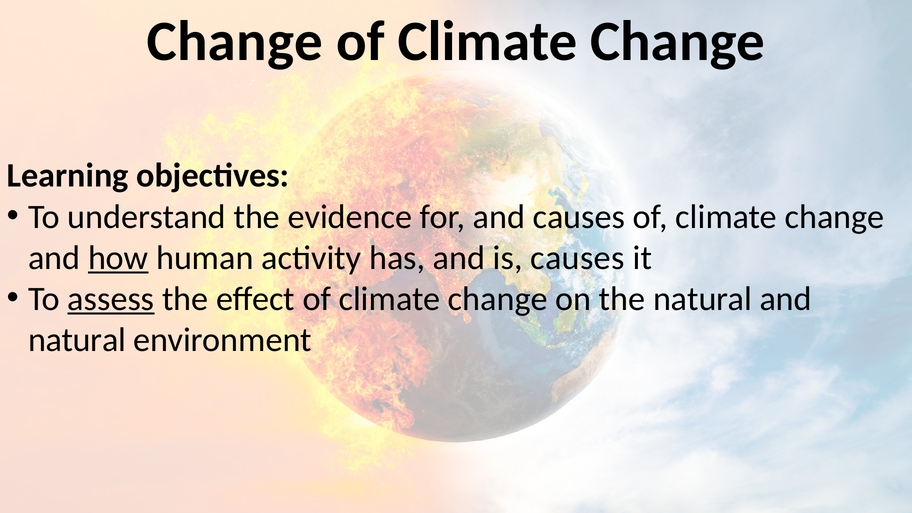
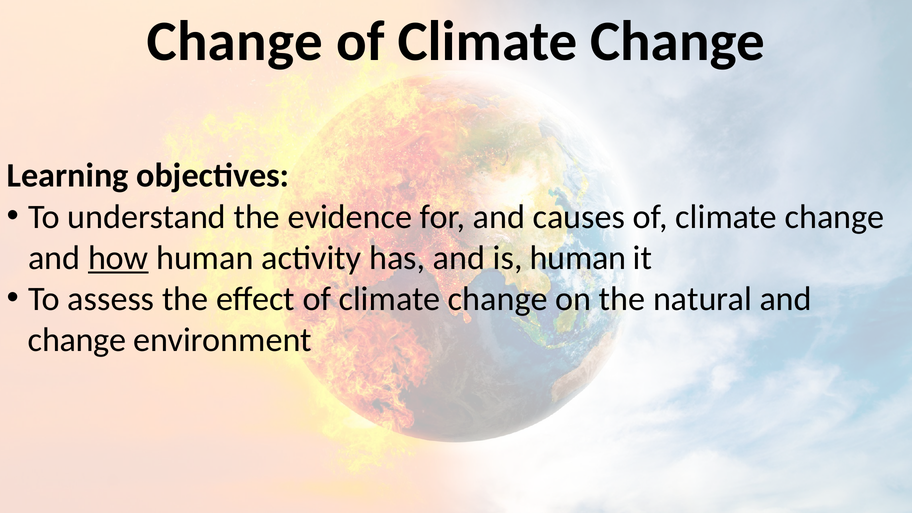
is causes: causes -> human
assess underline: present -> none
natural at (77, 340): natural -> change
